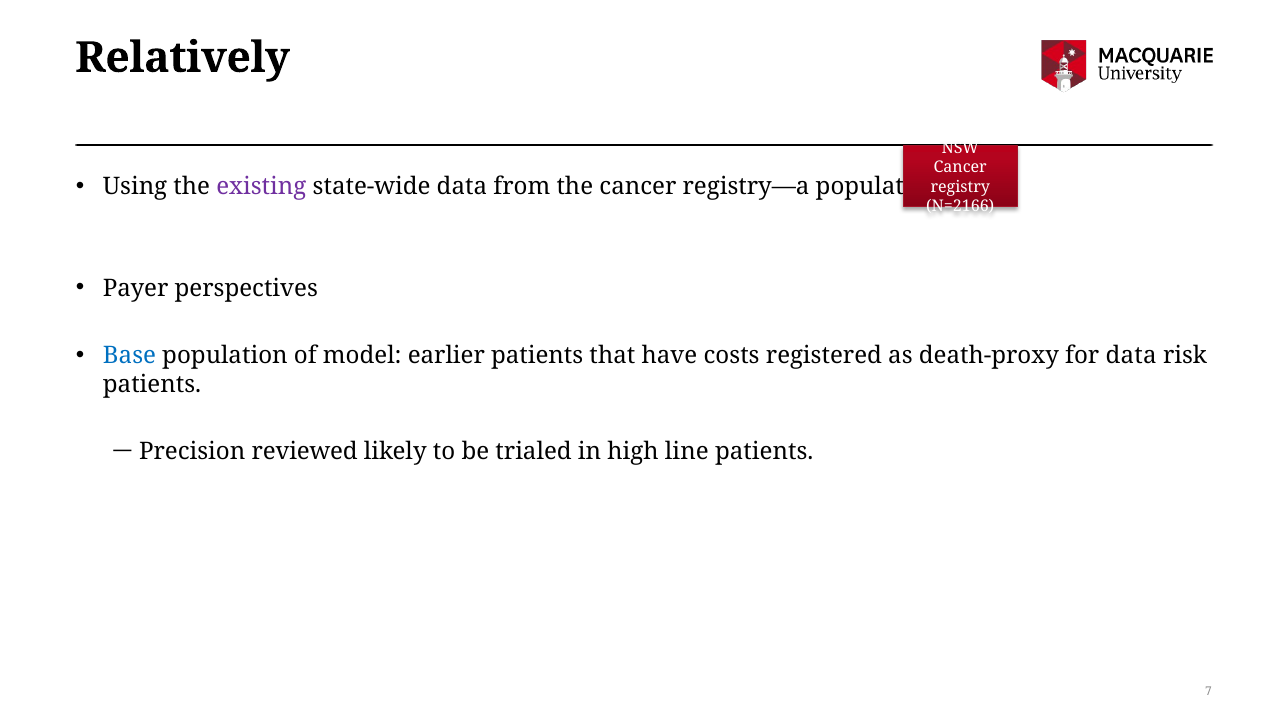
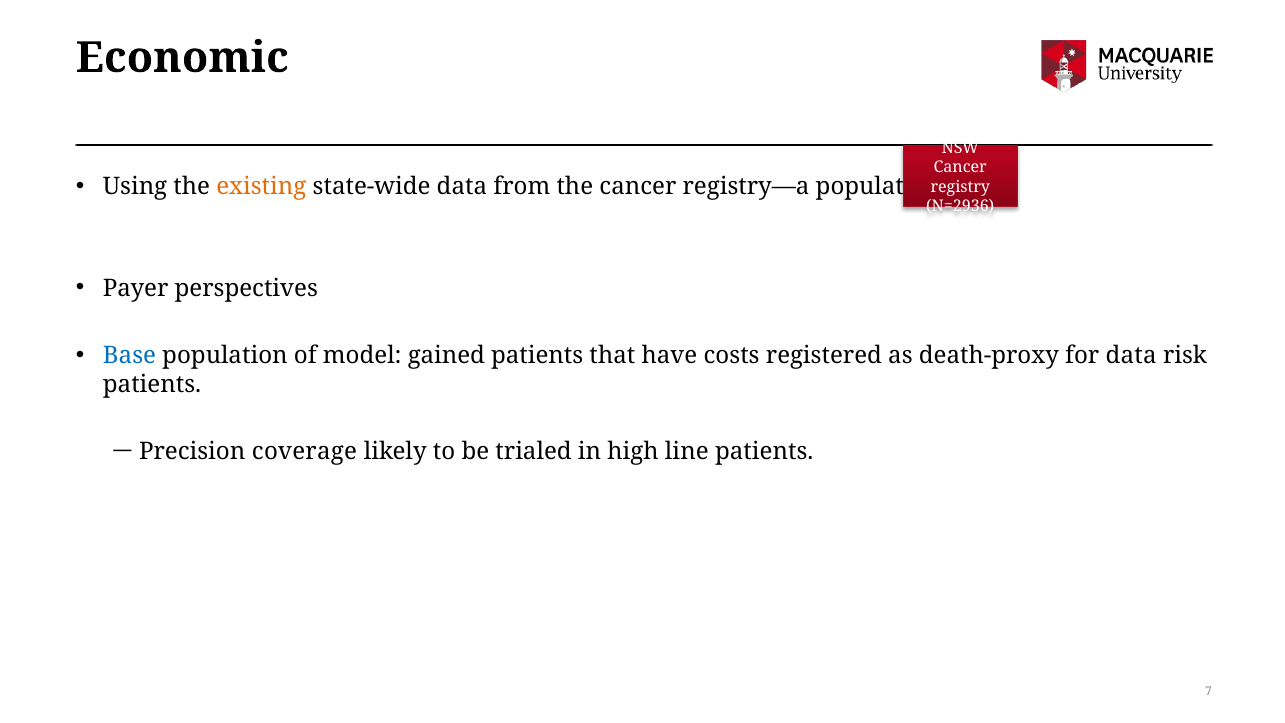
Relatively: Relatively -> Economic
existing colour: purple -> orange
N=2166: N=2166 -> N=2936
earlier: earlier -> gained
reviewed: reviewed -> coverage
